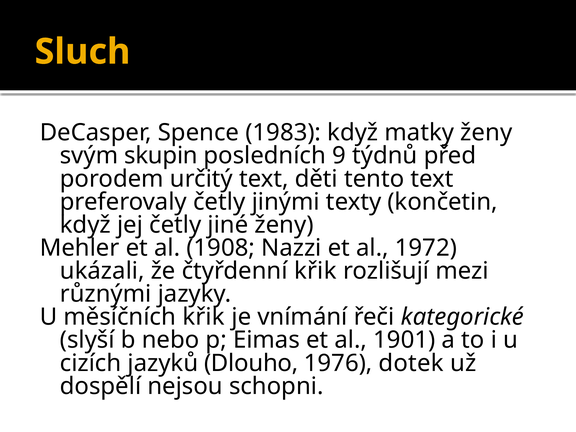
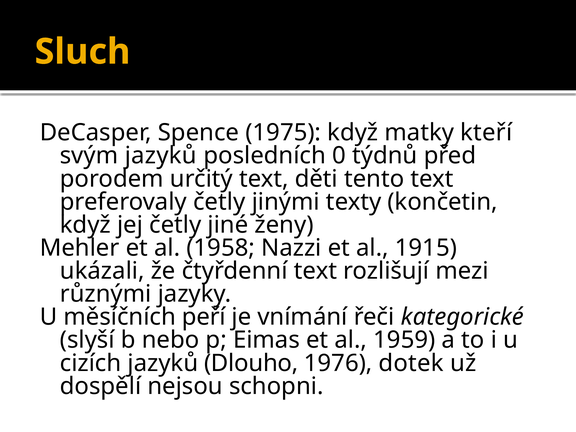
1983: 1983 -> 1975
matky ženy: ženy -> kteří
svým skupin: skupin -> jazyků
9: 9 -> 0
1908: 1908 -> 1958
1972: 1972 -> 1915
čtyřdenní křik: křik -> text
měsíčních křik: křik -> peří
1901: 1901 -> 1959
